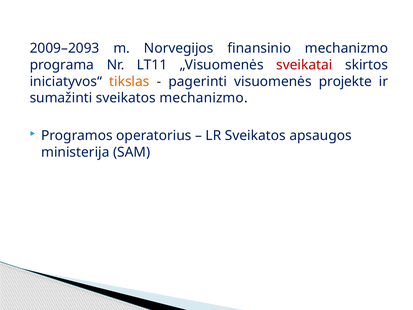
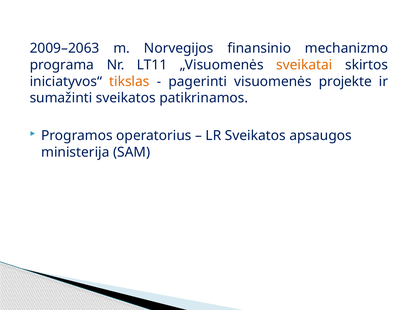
2009–2093: 2009–2093 -> 2009–2063
sveikatai colour: red -> orange
sveikatos mechanizmo: mechanizmo -> patikrinamos
